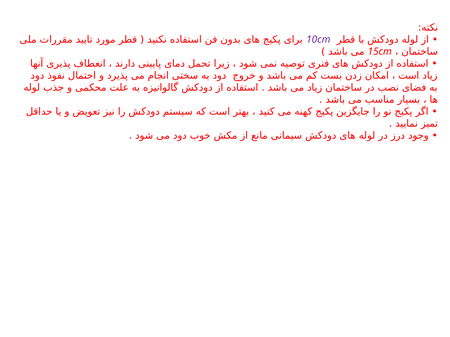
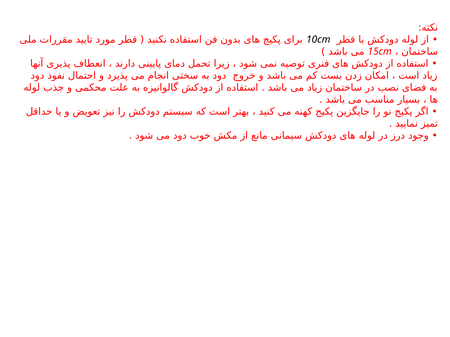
10cm colour: purple -> black
